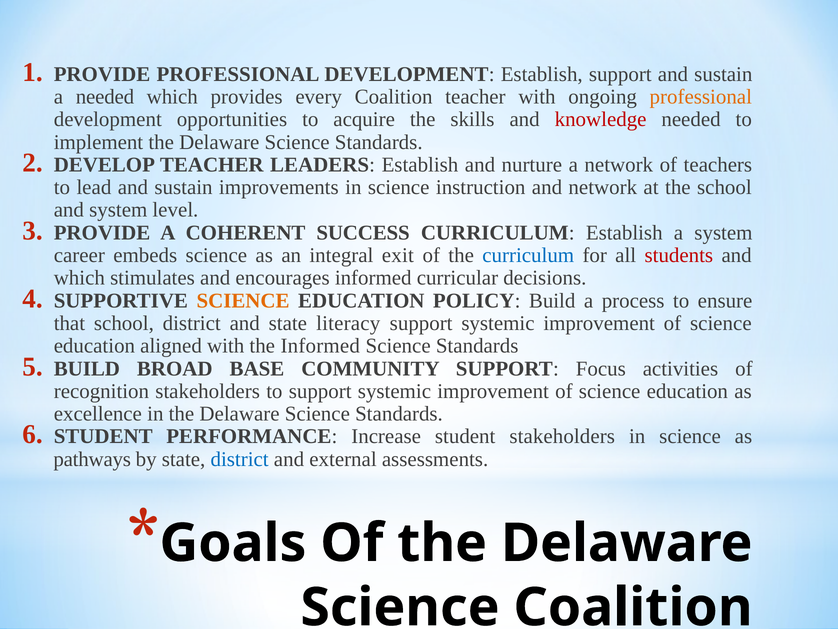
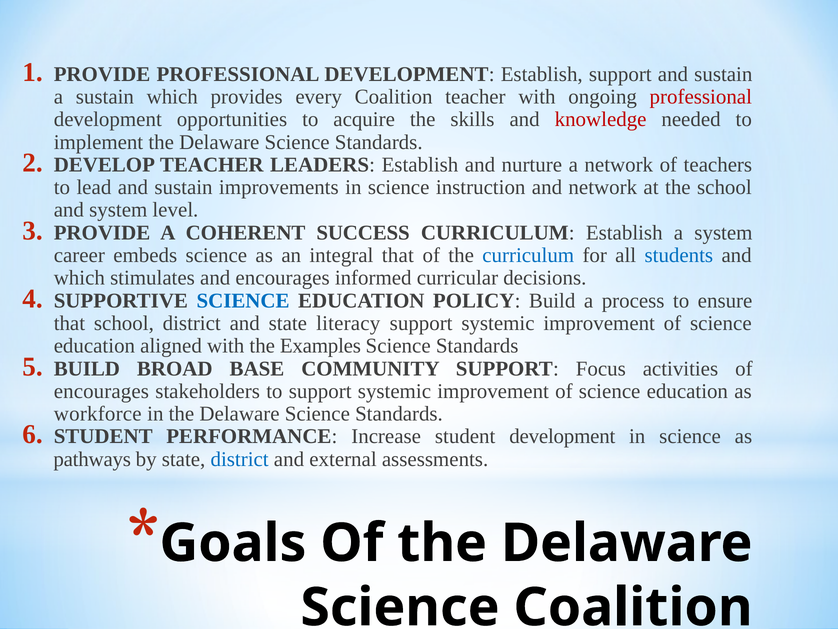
a needed: needed -> sustain
professional at (701, 97) colour: orange -> red
integral exit: exit -> that
students colour: red -> blue
SCIENCE at (243, 300) colour: orange -> blue
the Informed: Informed -> Examples
recognition at (101, 391): recognition -> encourages
excellence: excellence -> workforce
student stakeholders: stakeholders -> development
